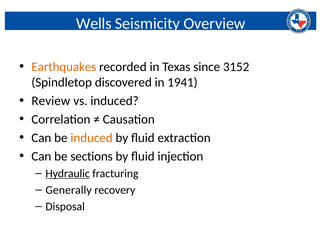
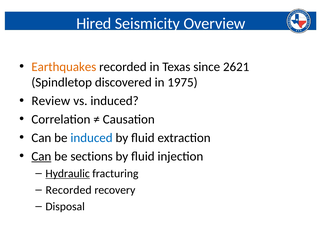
Wells: Wells -> Hired
3152: 3152 -> 2621
1941: 1941 -> 1975
induced at (92, 138) colour: orange -> blue
Can at (41, 156) underline: none -> present
Generally at (69, 190): Generally -> Recorded
